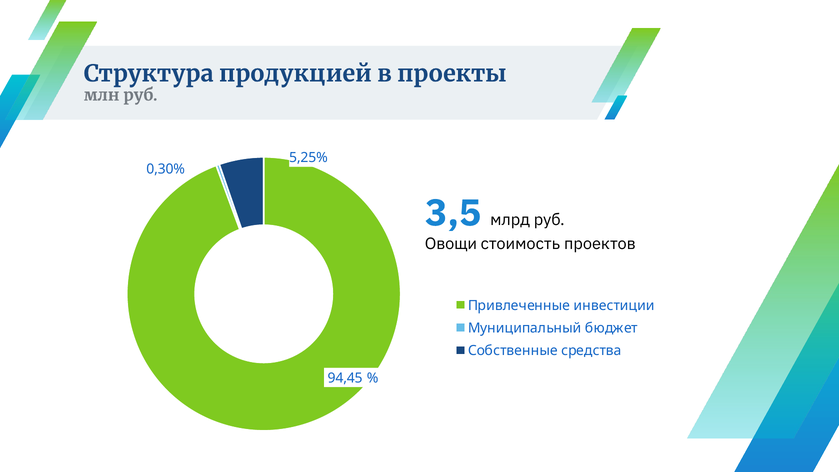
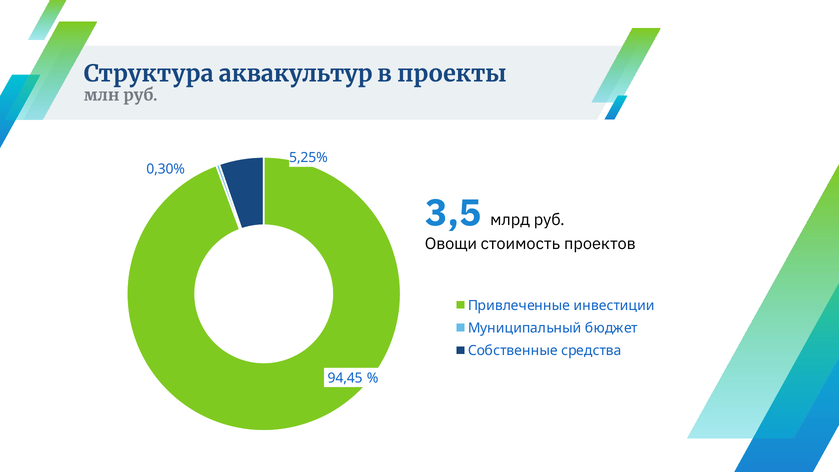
продукцией: продукцией -> аквакультур
